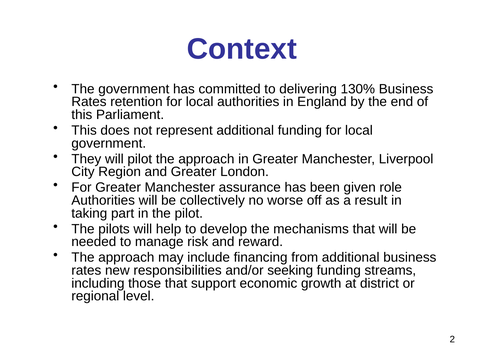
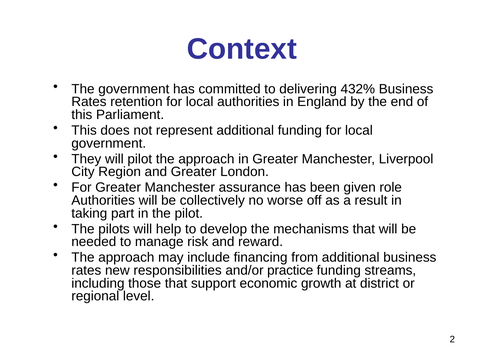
130%: 130% -> 432%
seeking: seeking -> practice
